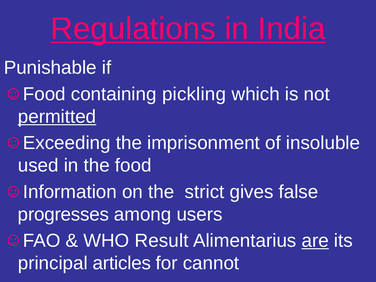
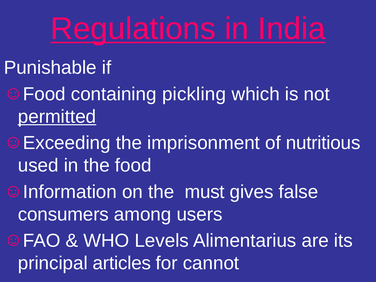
insoluble: insoluble -> nutritious
strict: strict -> must
progresses: progresses -> consumers
Result: Result -> Levels
are underline: present -> none
